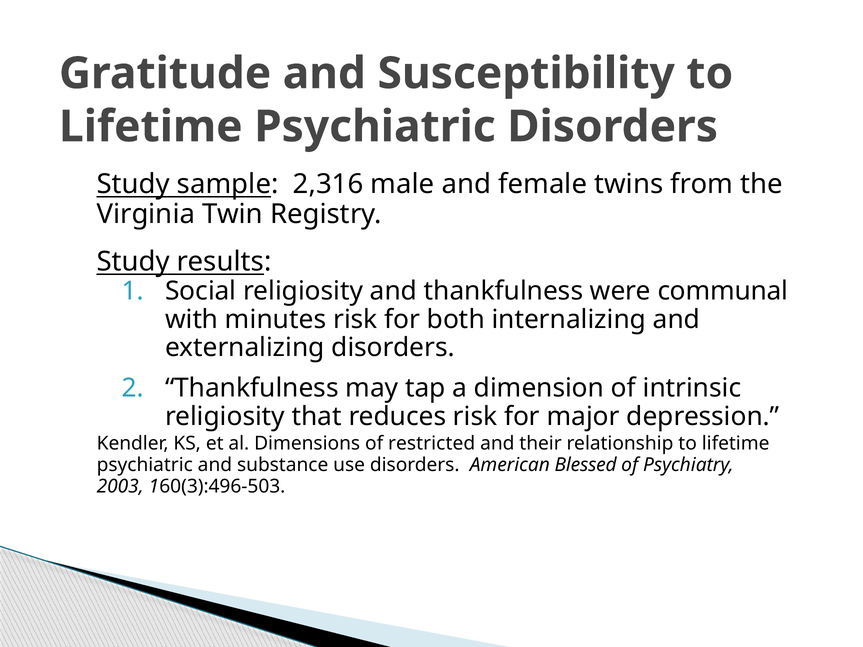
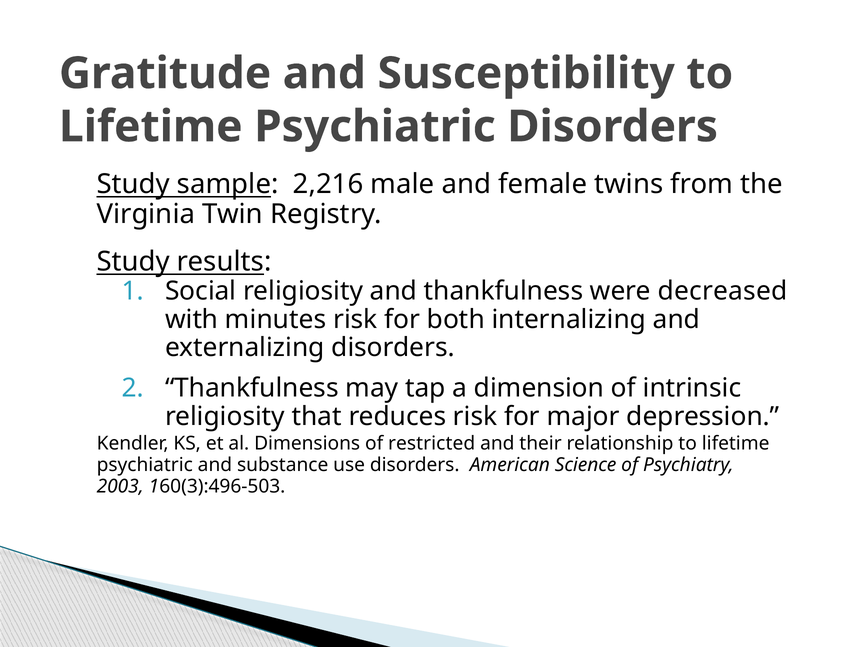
2,316: 2,316 -> 2,216
communal: communal -> decreased
Blessed: Blessed -> Science
